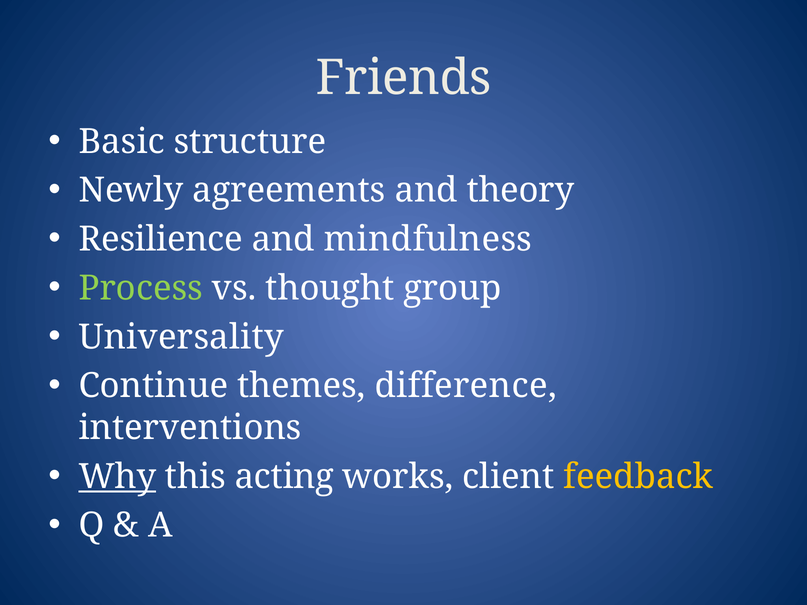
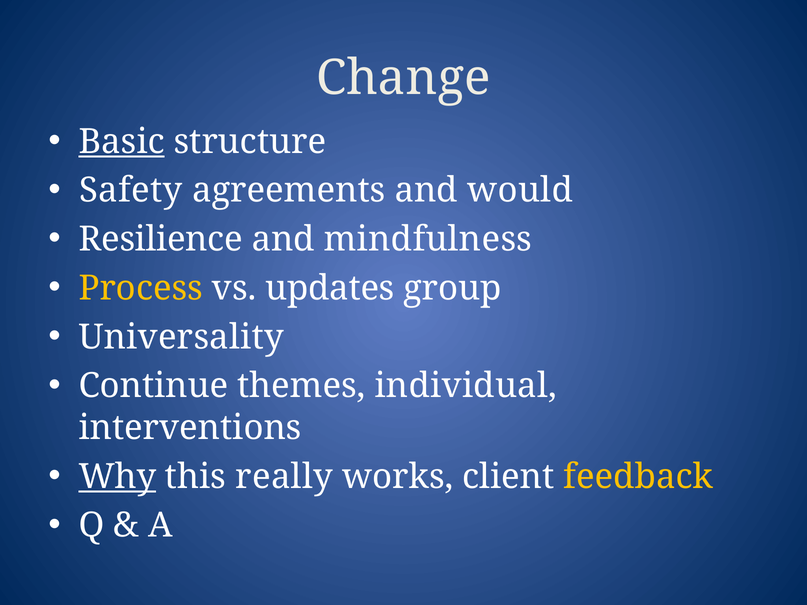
Friends: Friends -> Change
Basic underline: none -> present
Newly: Newly -> Safety
theory: theory -> would
Process colour: light green -> yellow
thought: thought -> updates
difference: difference -> individual
acting: acting -> really
